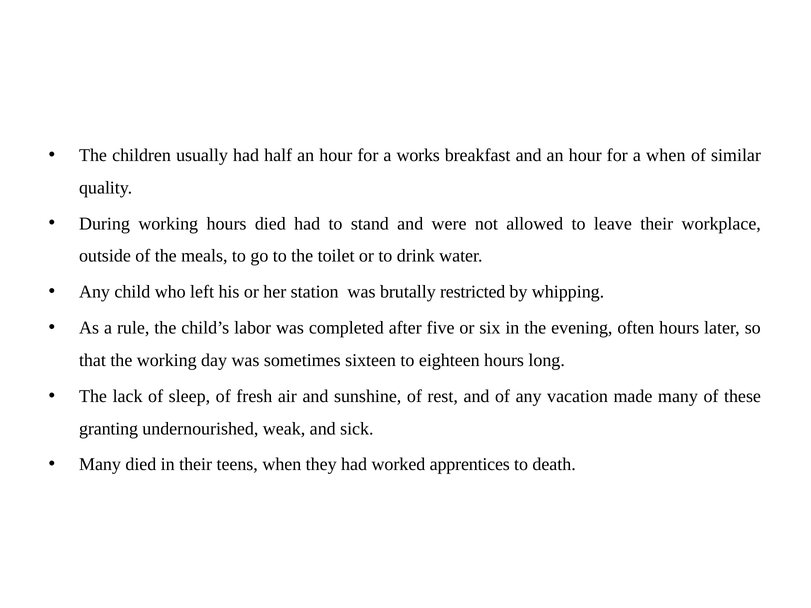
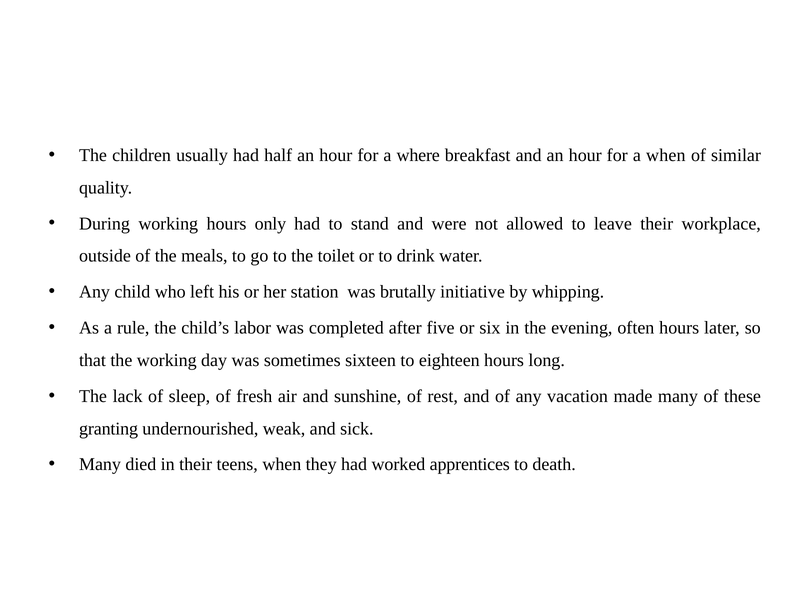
works: works -> where
hours died: died -> only
restricted: restricted -> initiative
